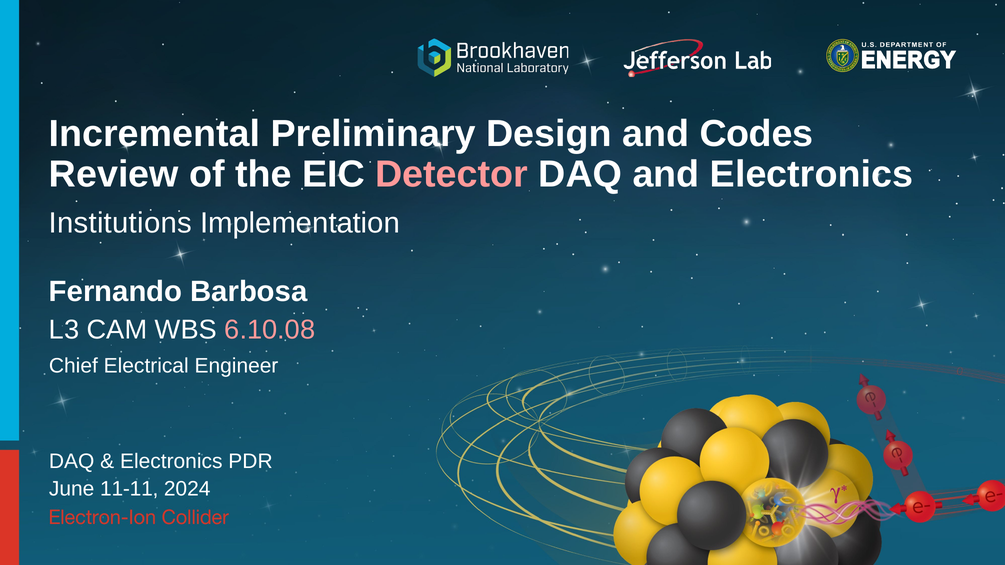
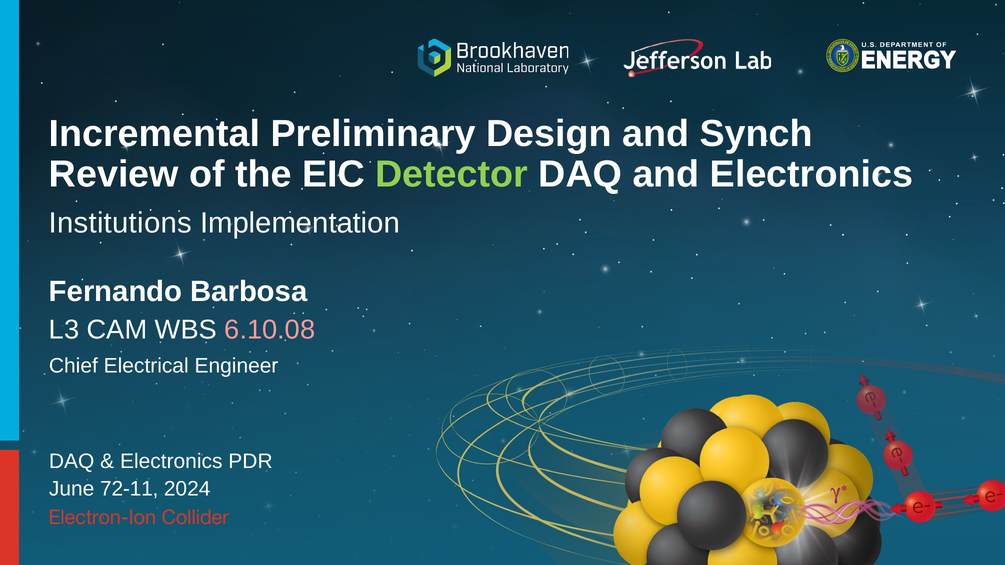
Codes: Codes -> Synch
Detector colour: pink -> light green
11-11: 11-11 -> 72-11
